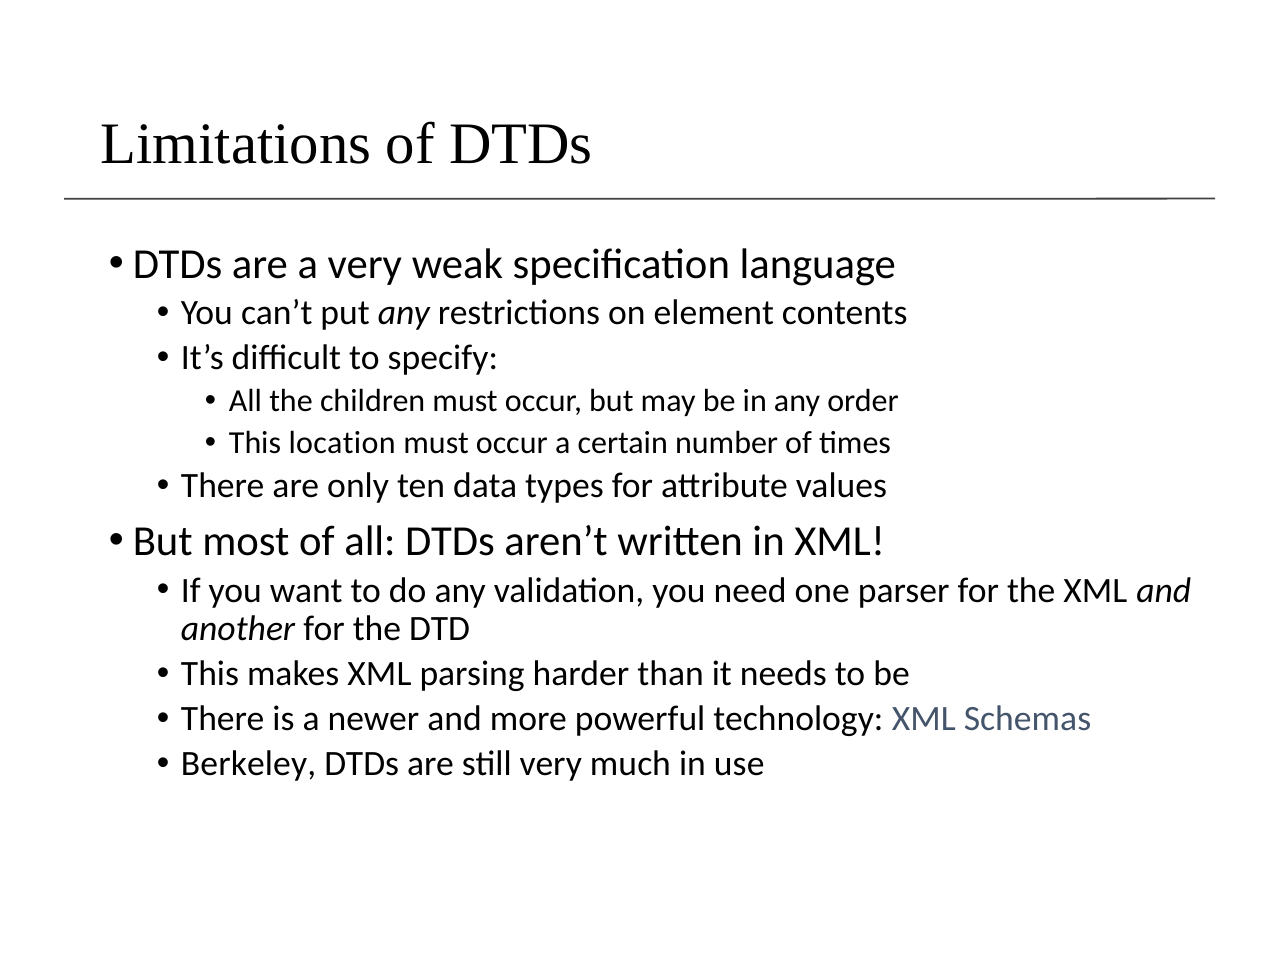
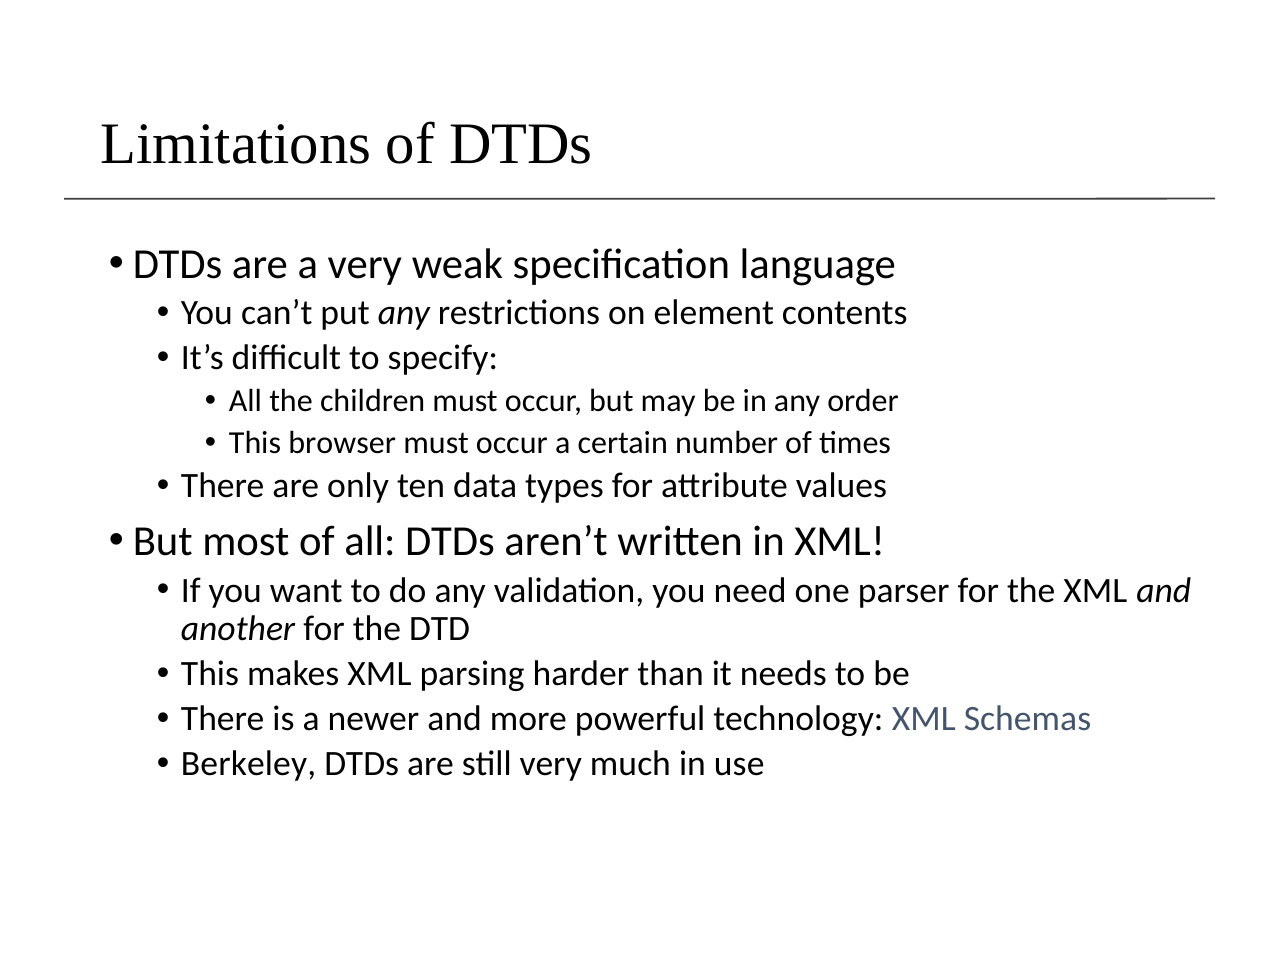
location: location -> browser
